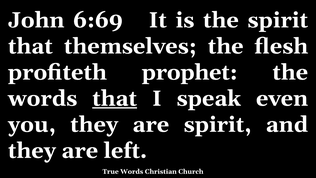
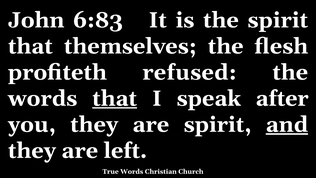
6:69: 6:69 -> 6:83
prophet: prophet -> refused
even: even -> after
and underline: none -> present
